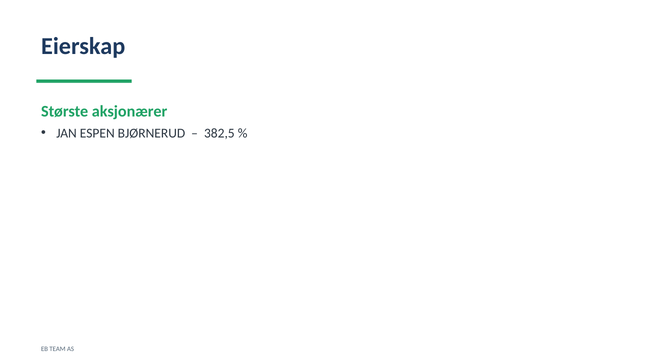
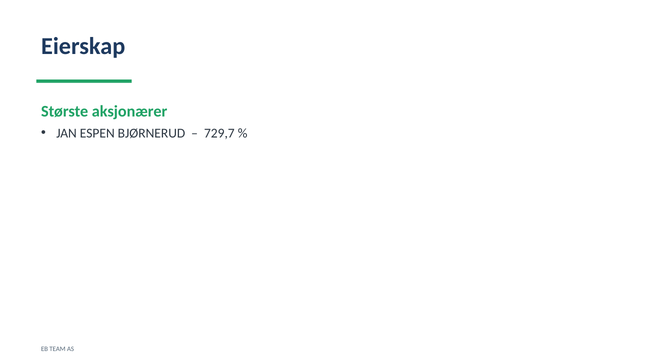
382,5: 382,5 -> 729,7
